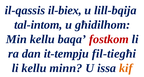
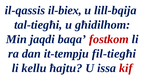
tal-intom: tal-intom -> tal-tiegħi
Min kellu: kellu -> jaqdi
minn: minn -> ħajtu
kif colour: orange -> red
